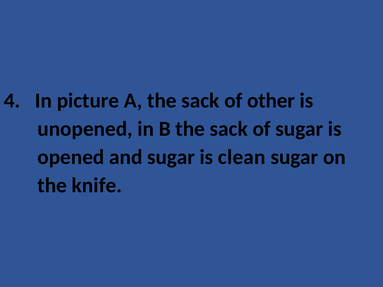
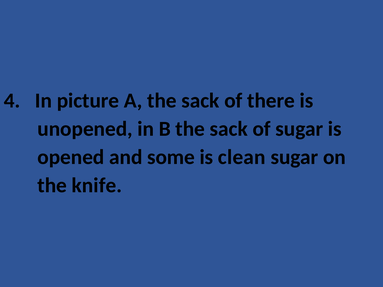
other: other -> there
and sugar: sugar -> some
